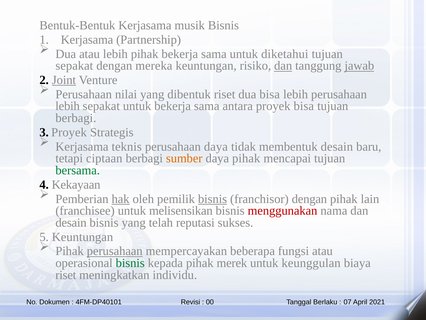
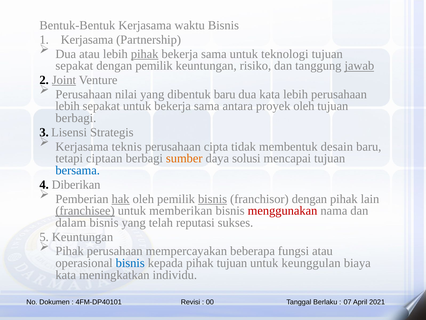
musik: musik -> waktu
pihak at (145, 54) underline: none -> present
diketahui: diketahui -> teknologi
dengan mereka: mereka -> pemilik
dan at (283, 66) underline: present -> none
dibentuk riset: riset -> baru
dua bisa: bisa -> kata
proyek bisa: bisa -> oleh
3 Proyek: Proyek -> Lisensi
perusahaan daya: daya -> cipta
daya pihak: pihak -> solusi
bersama colour: green -> blue
Kekayaan: Kekayaan -> Diberikan
franchisee underline: none -> present
melisensikan: melisensikan -> memberikan
desain at (71, 222): desain -> dalam
perusahaan at (115, 251) underline: present -> none
bisnis at (130, 263) colour: green -> blue
pihak merek: merek -> tujuan
riset at (66, 275): riset -> kata
